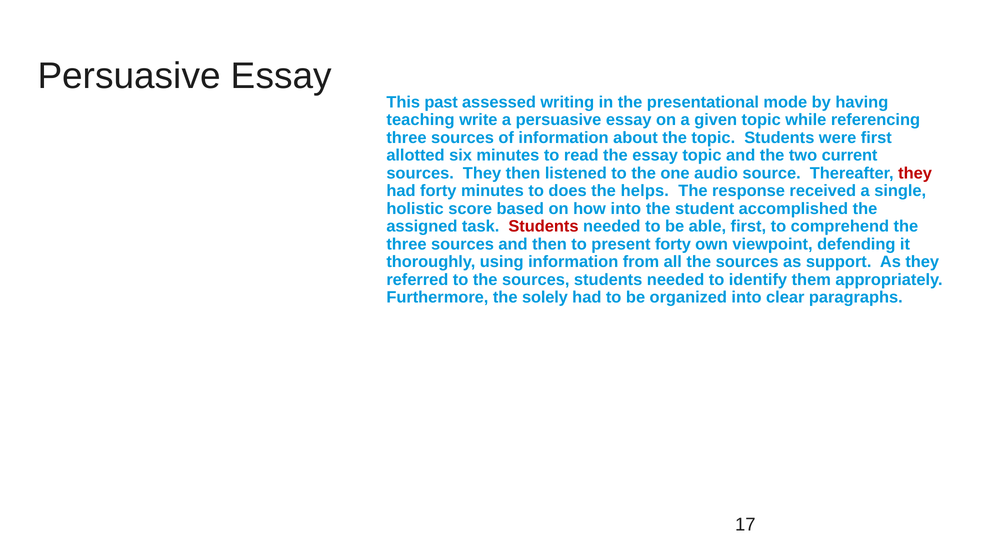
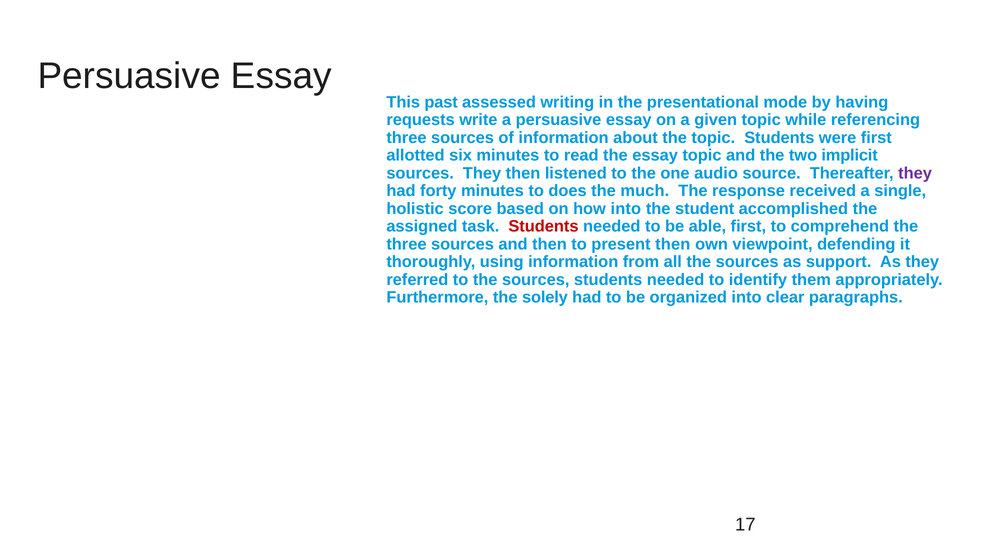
teaching: teaching -> requests
current: current -> implicit
they at (915, 173) colour: red -> purple
helps: helps -> much
present forty: forty -> then
